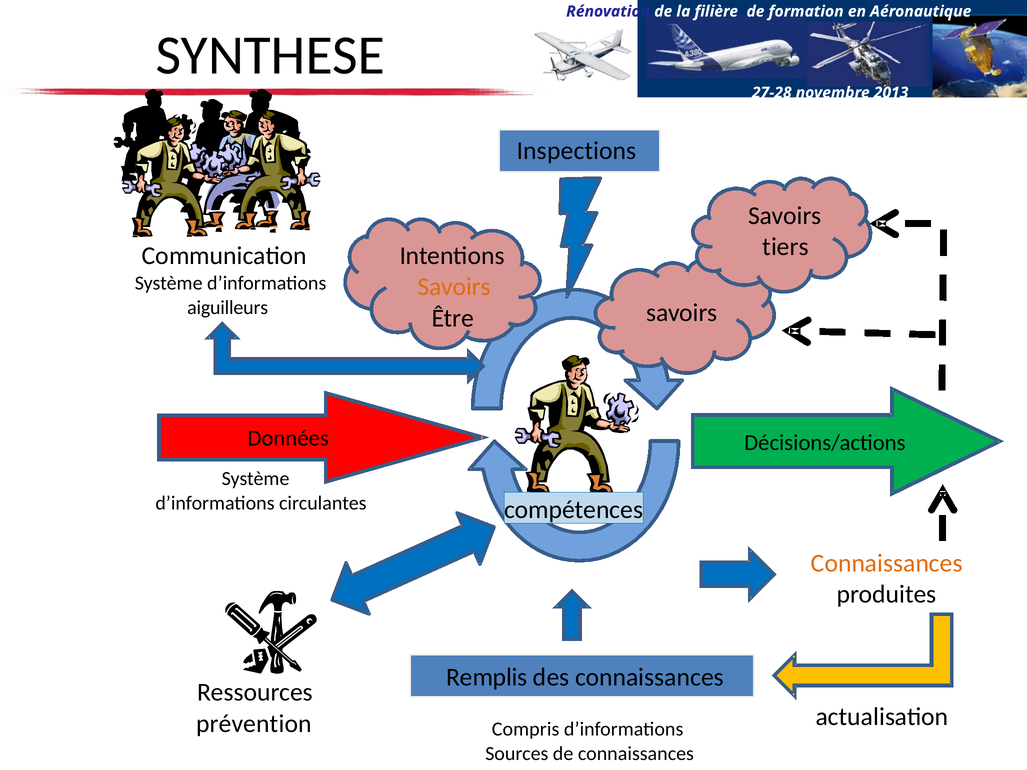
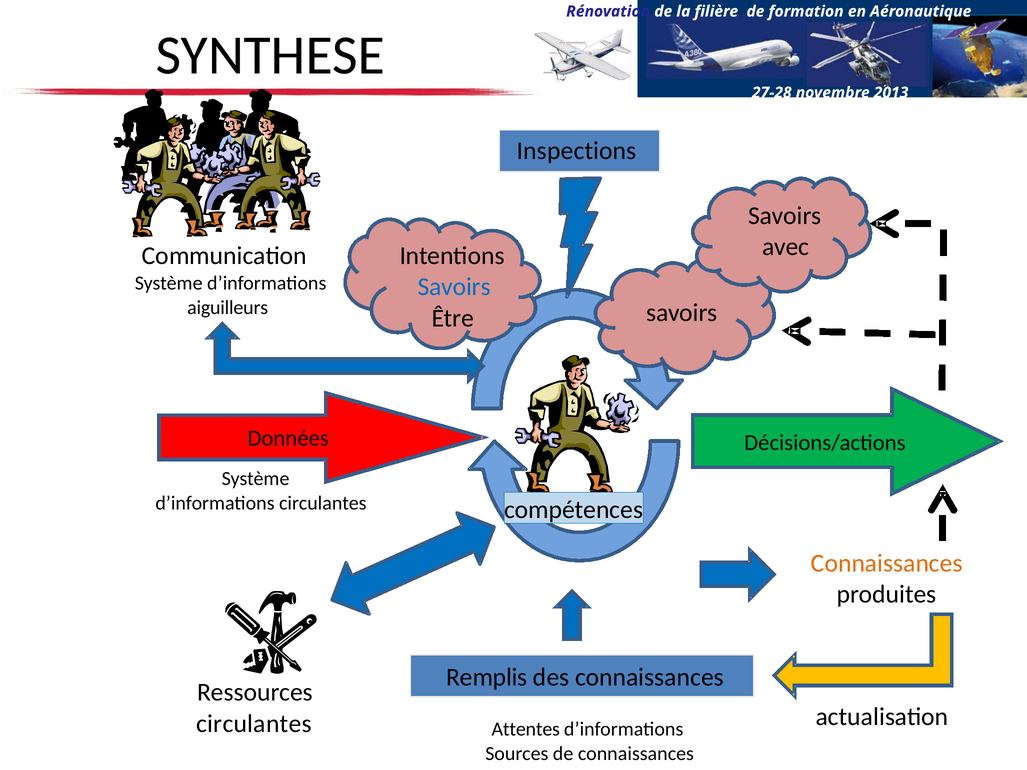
tiers: tiers -> avec
Savoirs at (454, 287) colour: orange -> blue
prévention at (254, 724): prévention -> circulantes
Compris: Compris -> Attentes
